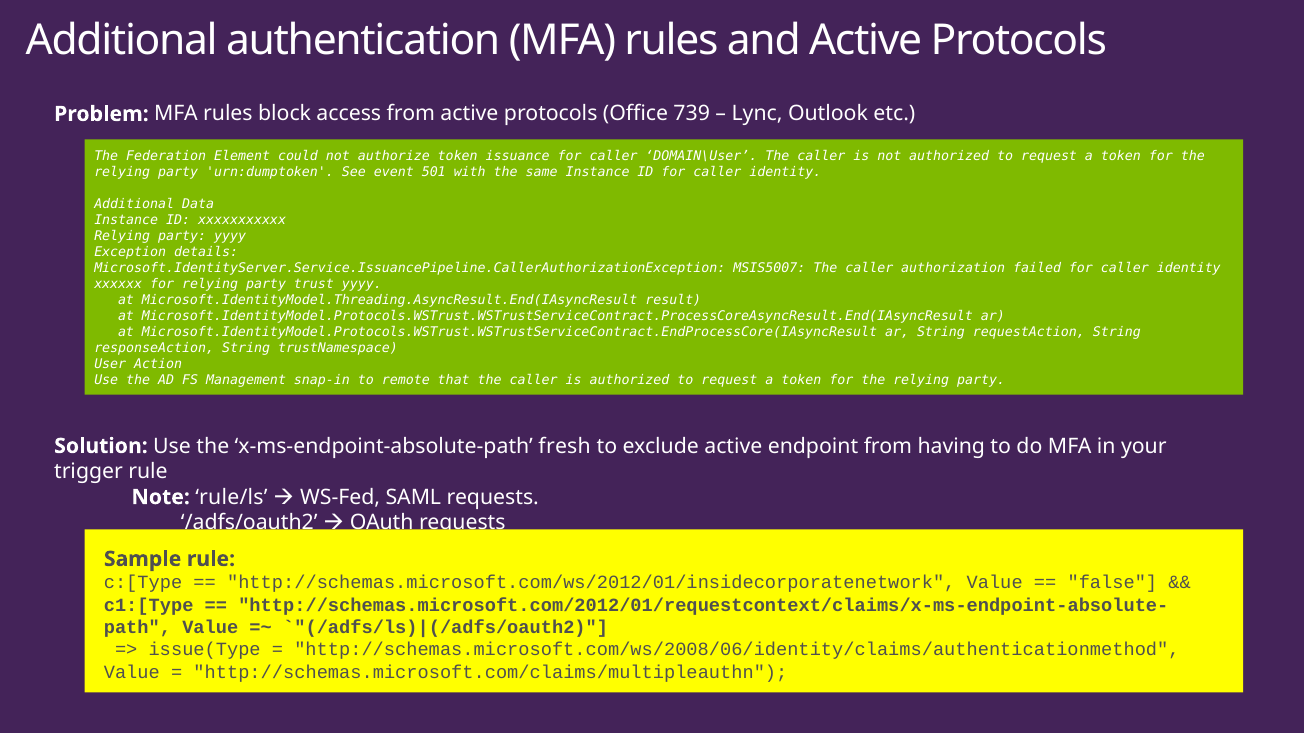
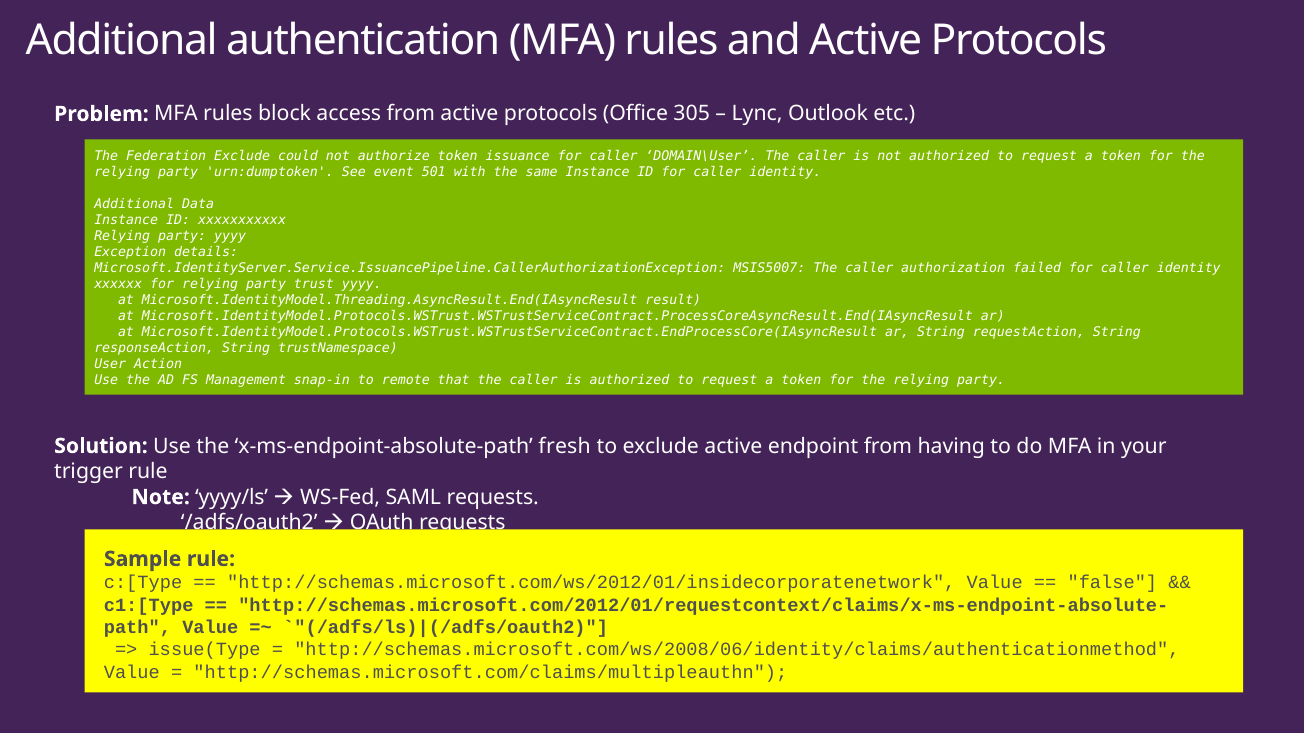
739: 739 -> 305
Federation Element: Element -> Exclude
rule/ls: rule/ls -> yyyy/ls
